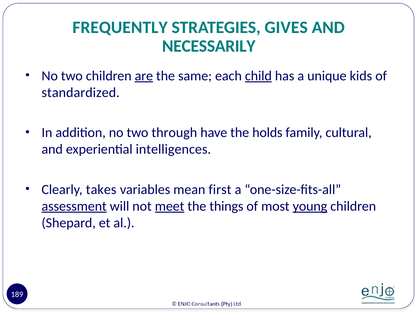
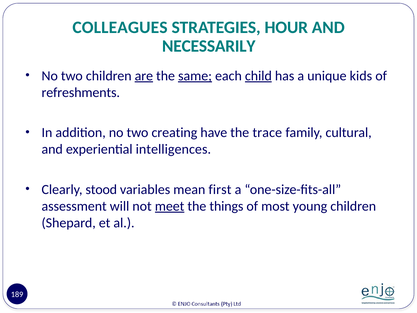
FREQUENTLY: FREQUENTLY -> COLLEAGUES
GIVES: GIVES -> HOUR
same underline: none -> present
standardized: standardized -> refreshments
through: through -> creating
holds: holds -> trace
takes: takes -> stood
assessment underline: present -> none
young underline: present -> none
